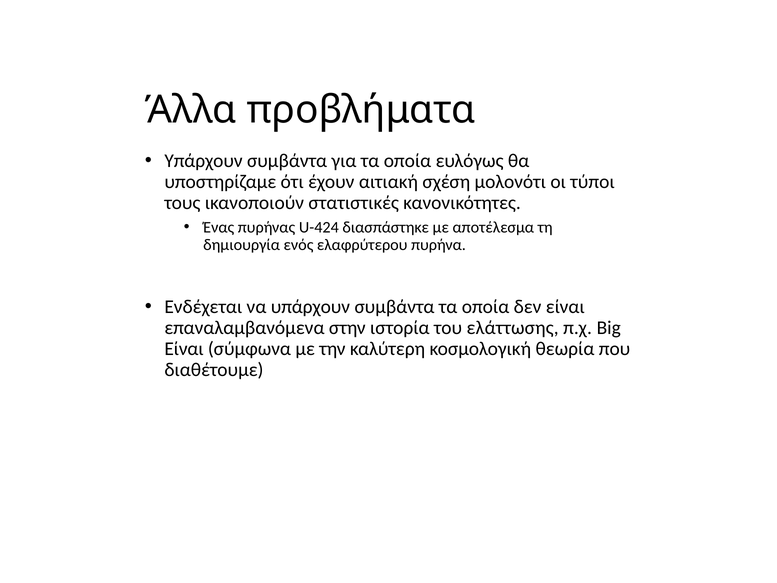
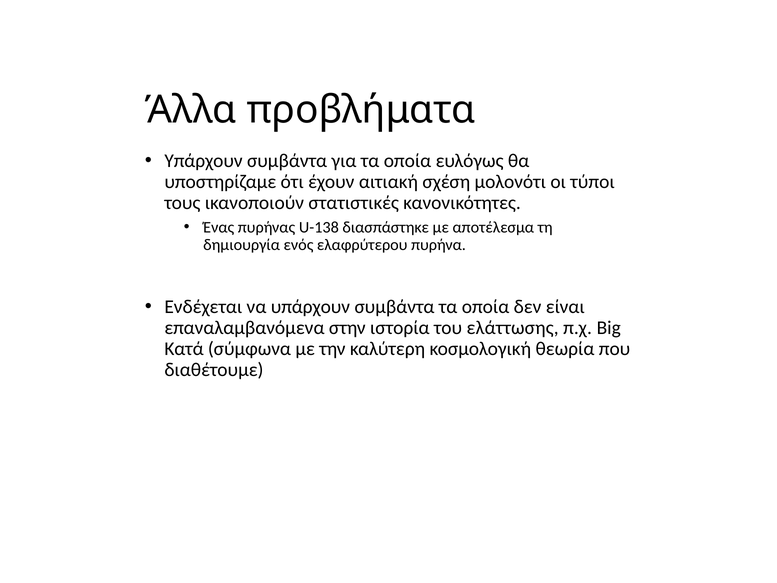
U-424: U-424 -> U-138
Είναι at (184, 348): Είναι -> Κατά
